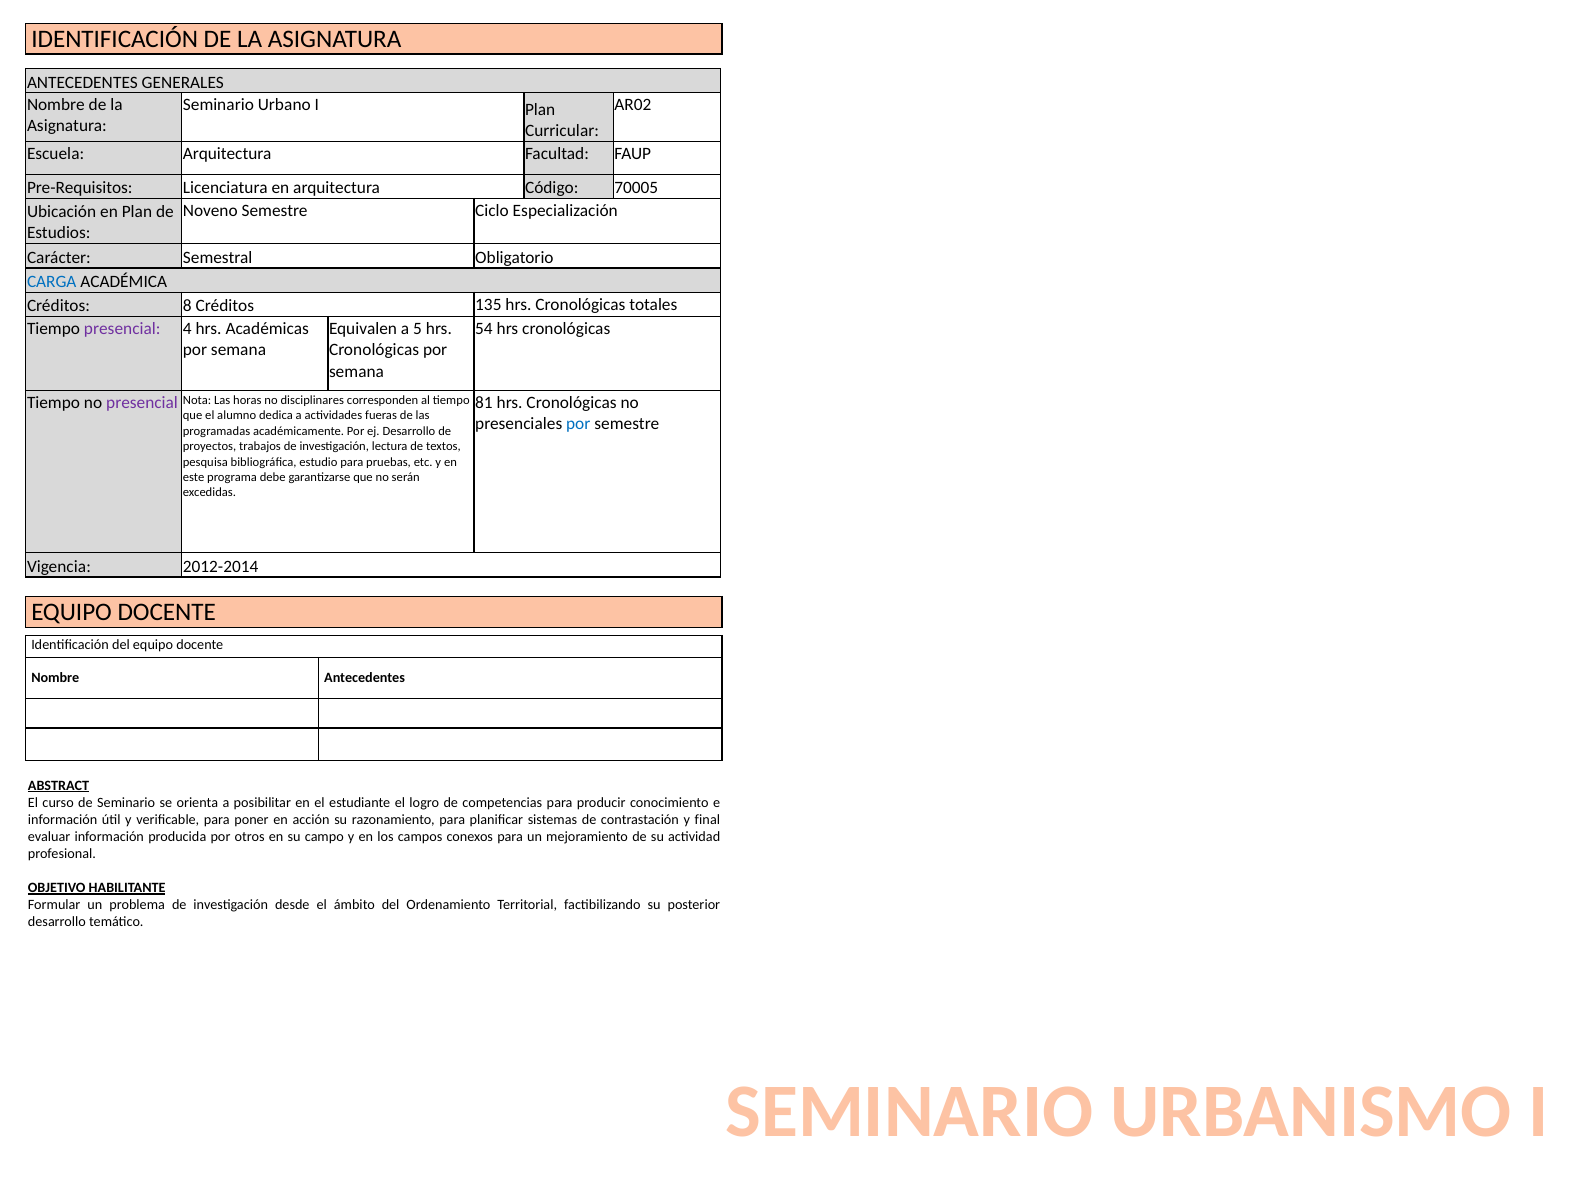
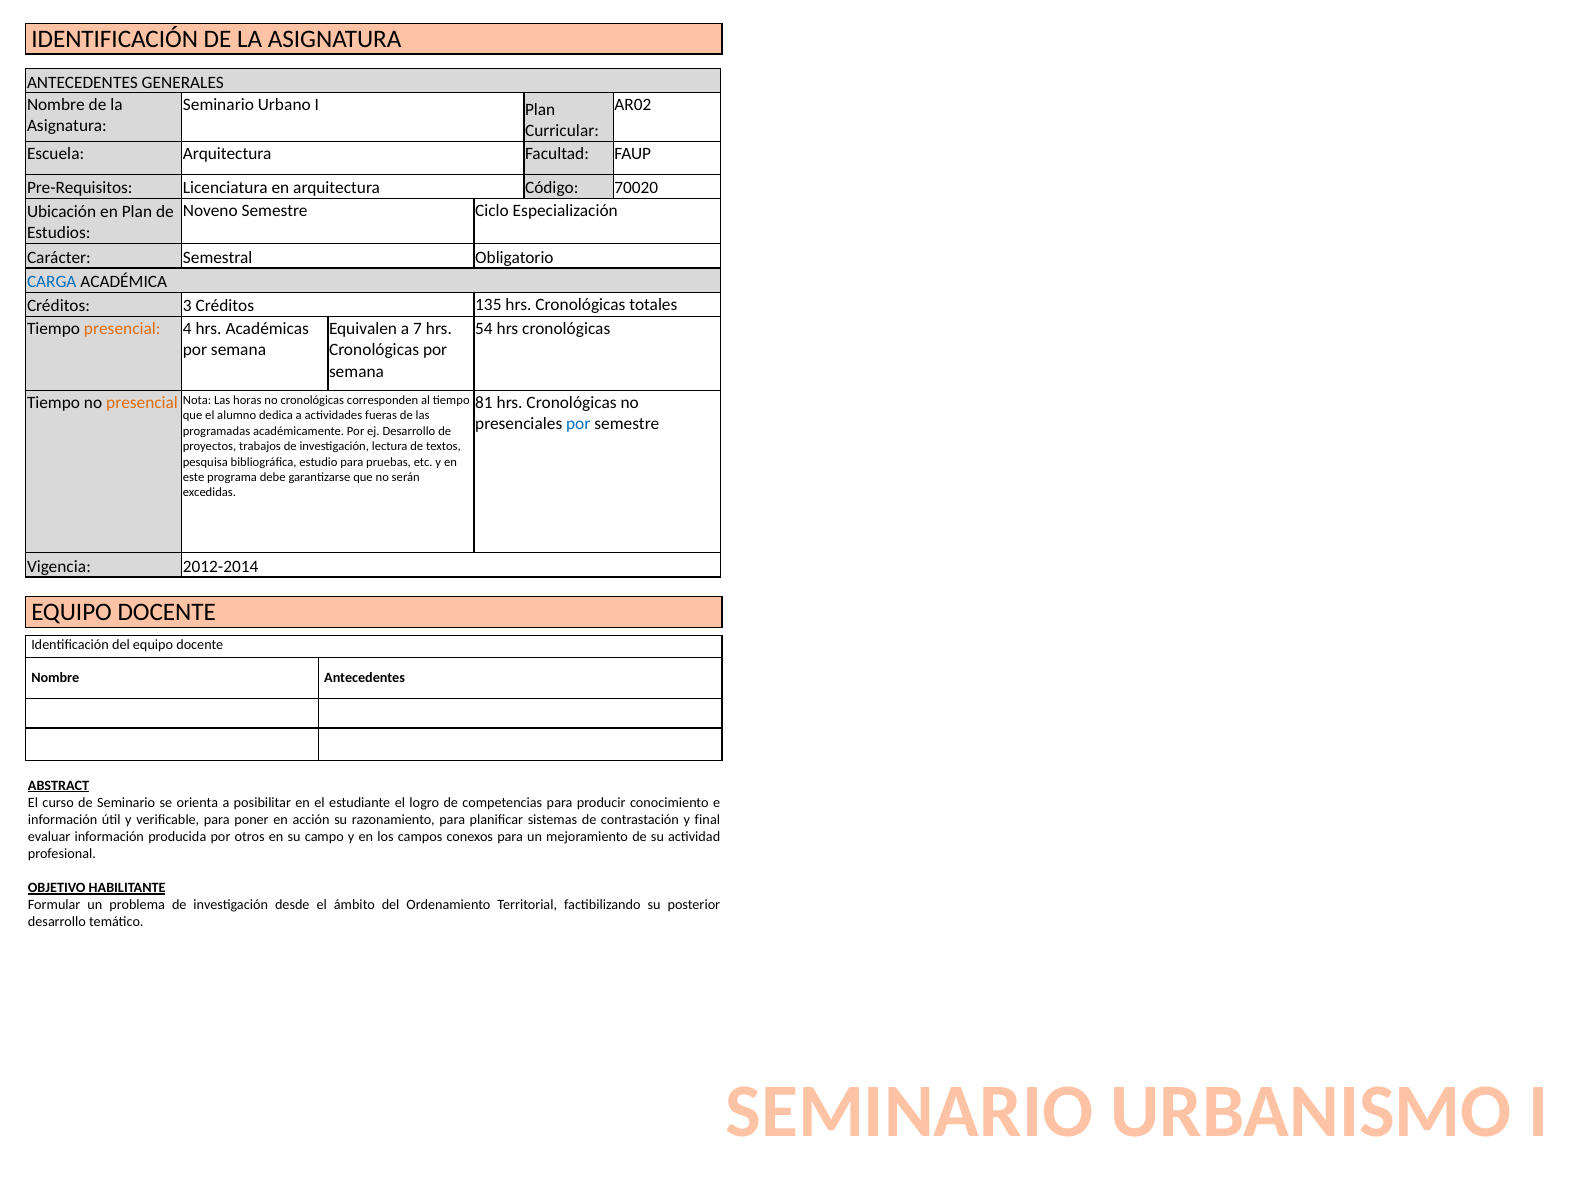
70005: 70005 -> 70020
8: 8 -> 3
presencial at (122, 329) colour: purple -> orange
5: 5 -> 7
presencial at (142, 403) colour: purple -> orange
no disciplinares: disciplinares -> cronológicas
